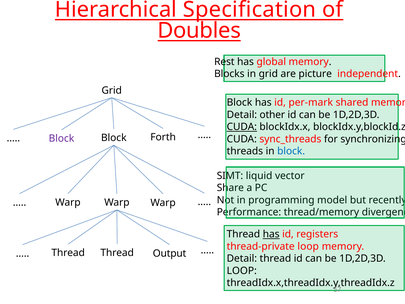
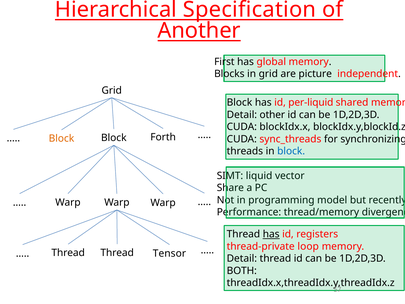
Doubles: Doubles -> Another
Rest: Rest -> First
per-mark: per-mark -> per-liquid
CUDA at (242, 127) underline: present -> none
Block at (61, 139) colour: purple -> orange
Output: Output -> Tensor
LOOP at (242, 271): LOOP -> BOTH
